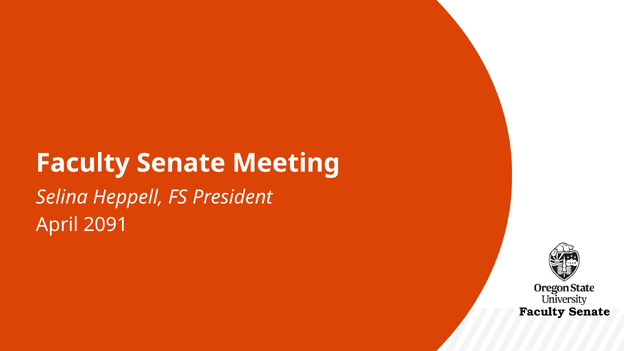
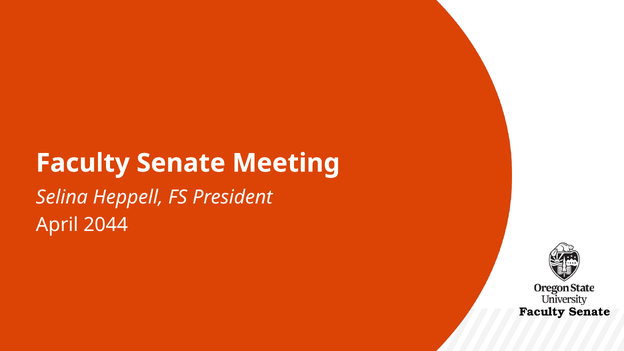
2091: 2091 -> 2044
